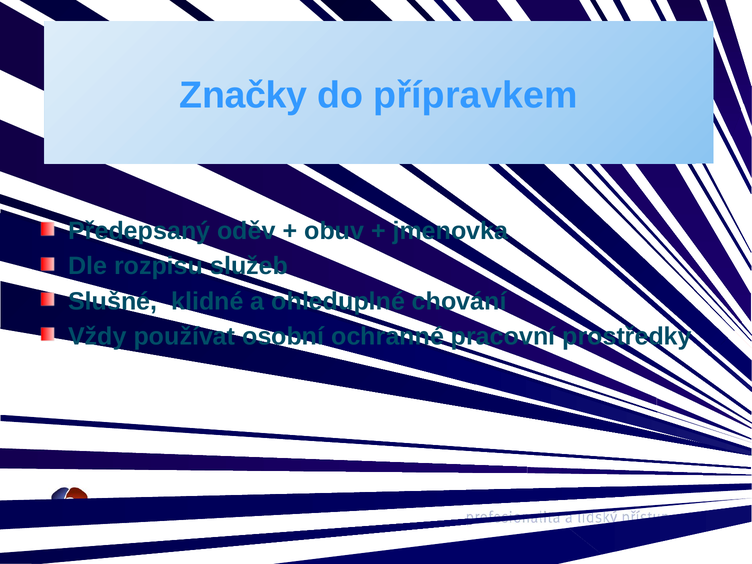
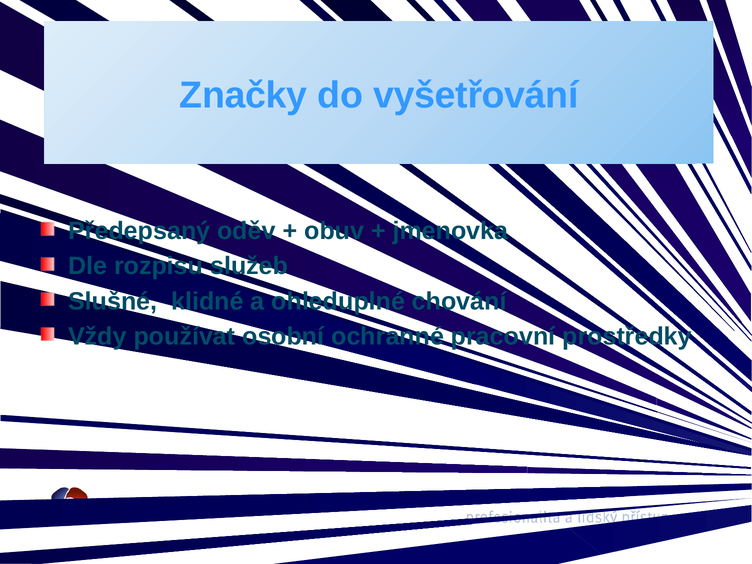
přípravkem: přípravkem -> vyšetřování
